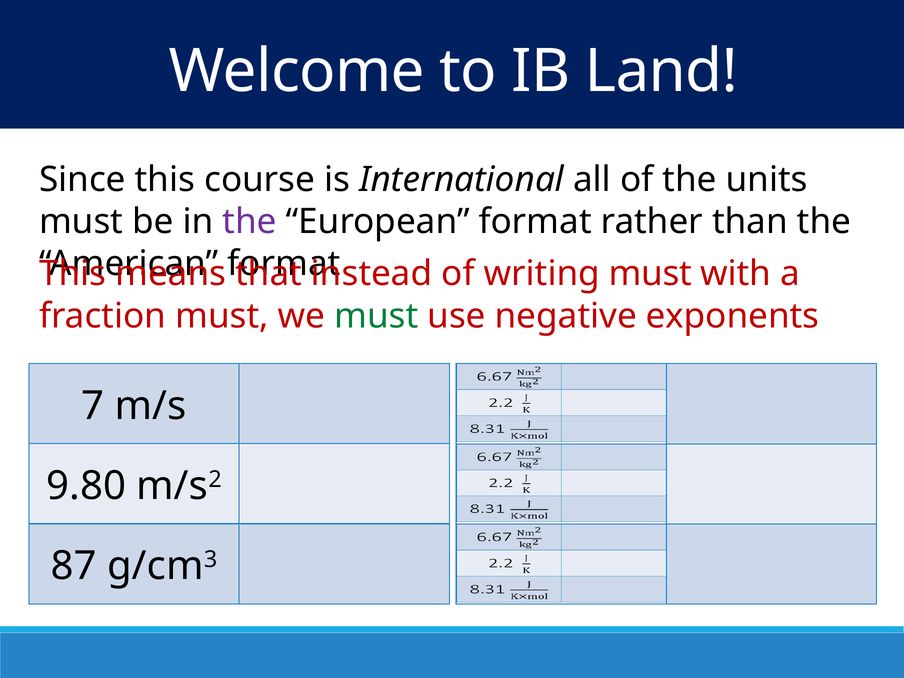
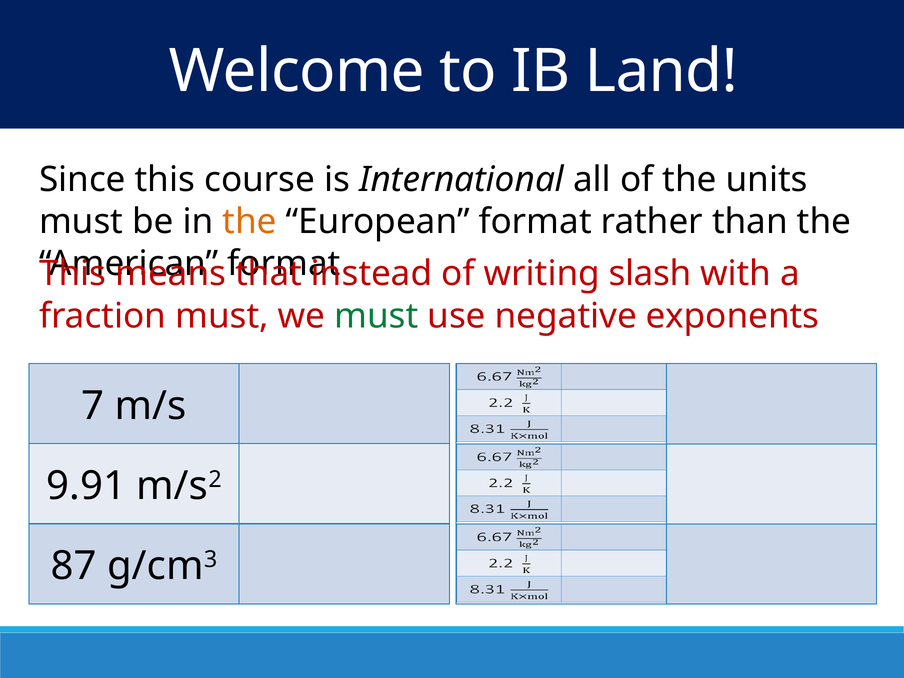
the at (250, 222) colour: purple -> orange
writing must: must -> slash
9.80: 9.80 -> 9.91
